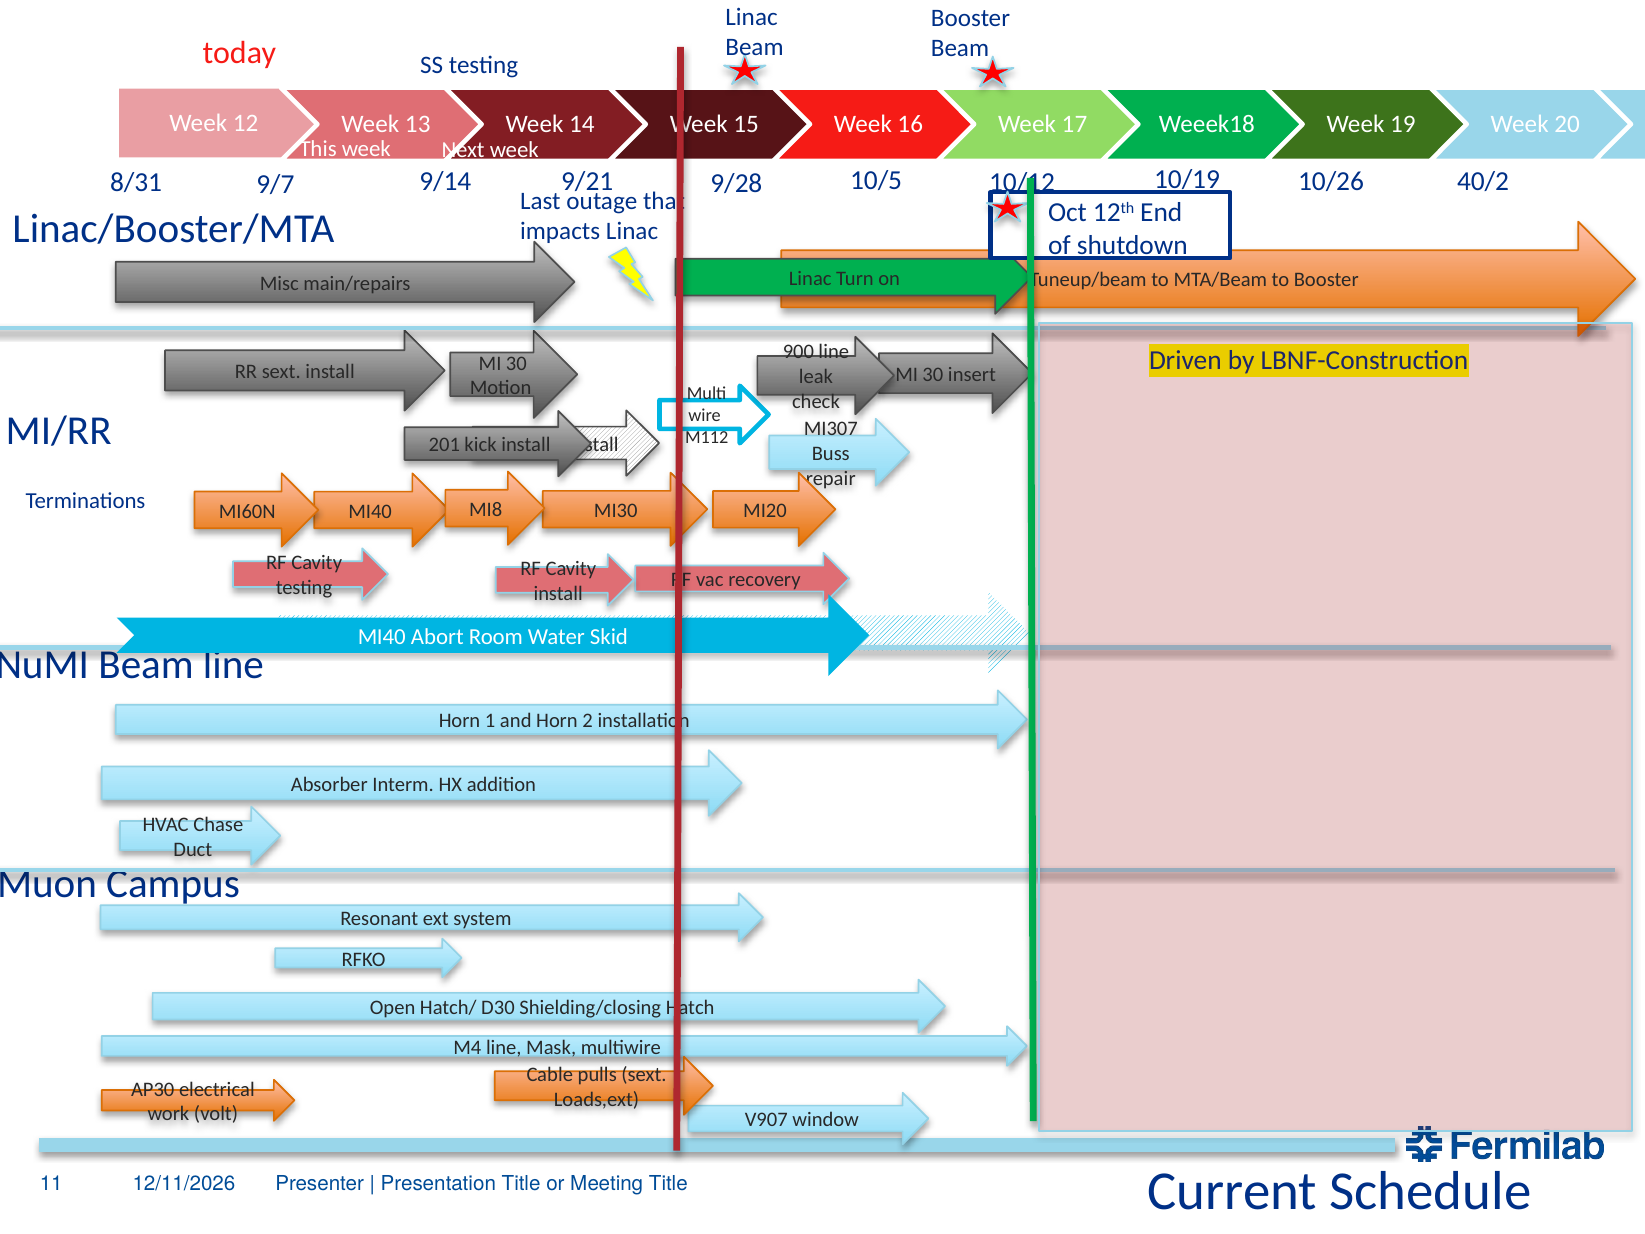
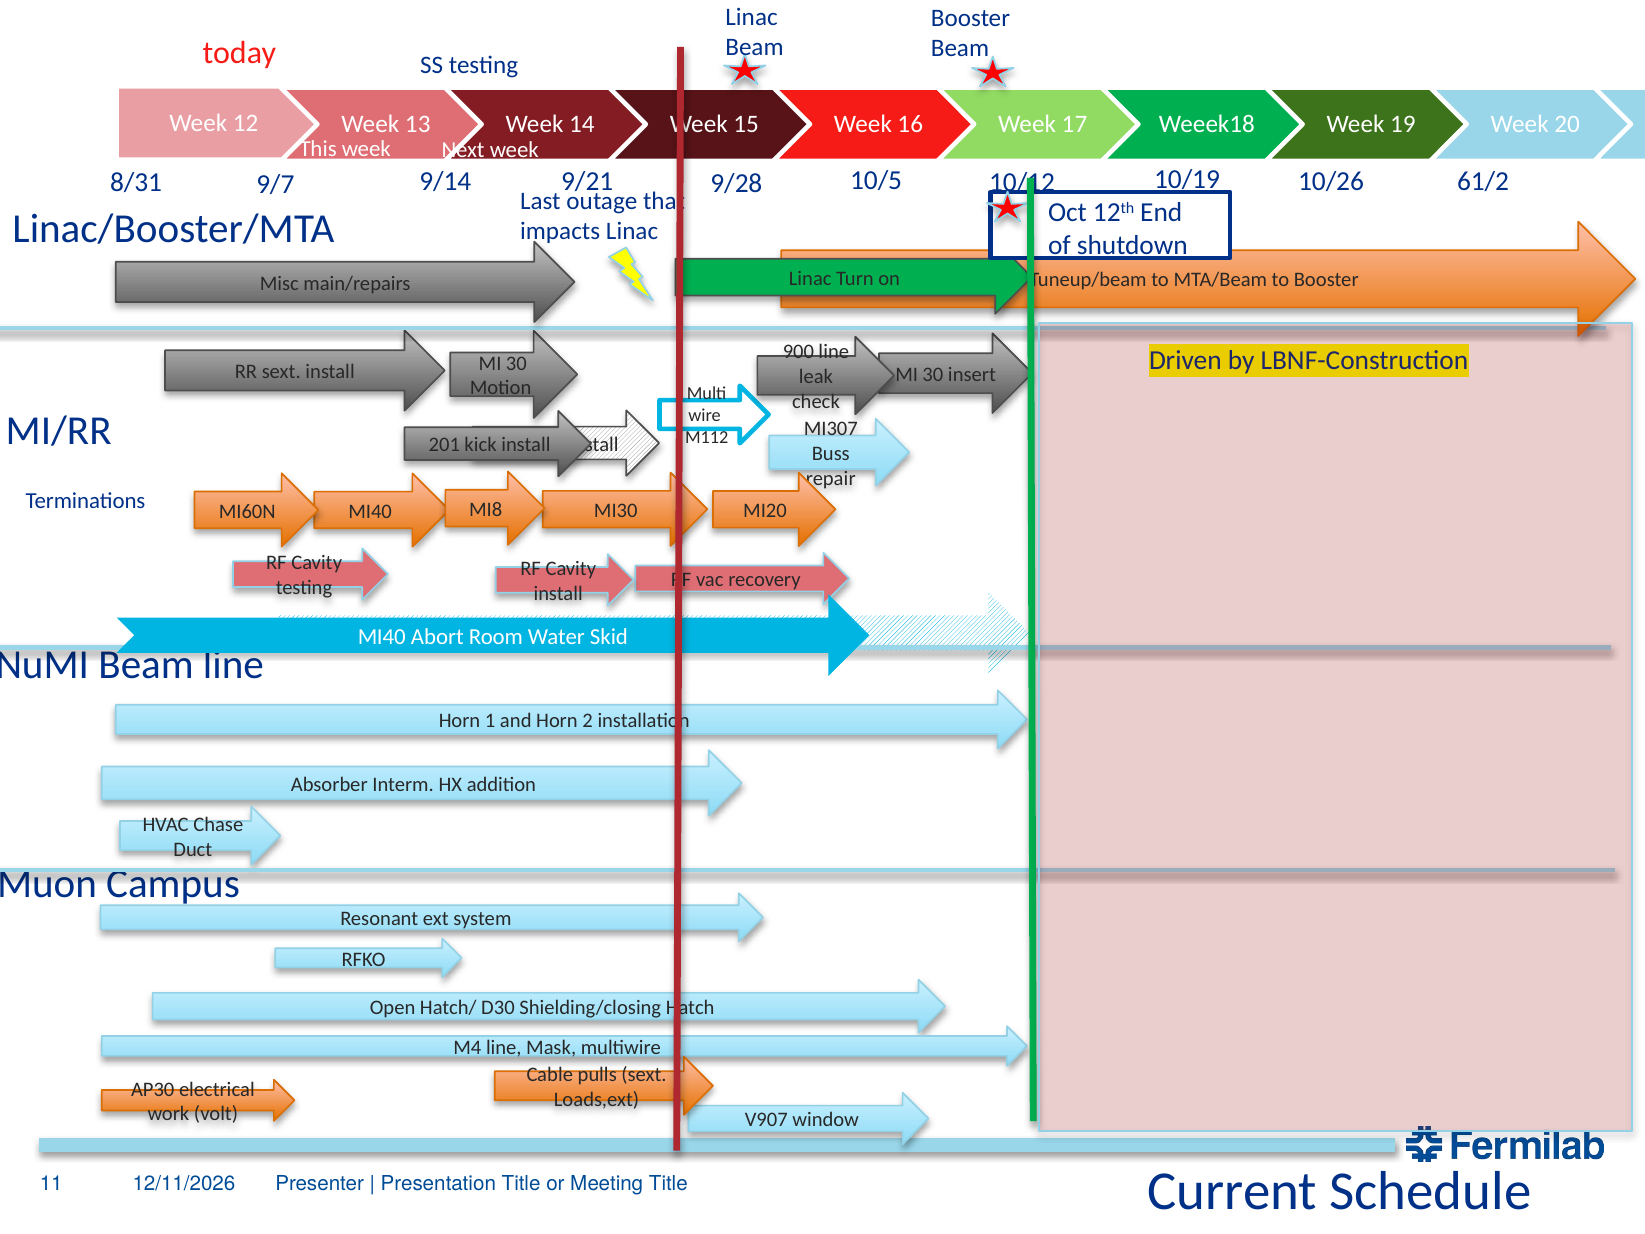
40/2: 40/2 -> 61/2
